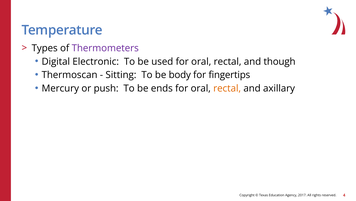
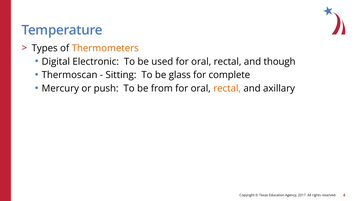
Thermometers colour: purple -> orange
body: body -> glass
fingertips: fingertips -> complete
ends: ends -> from
